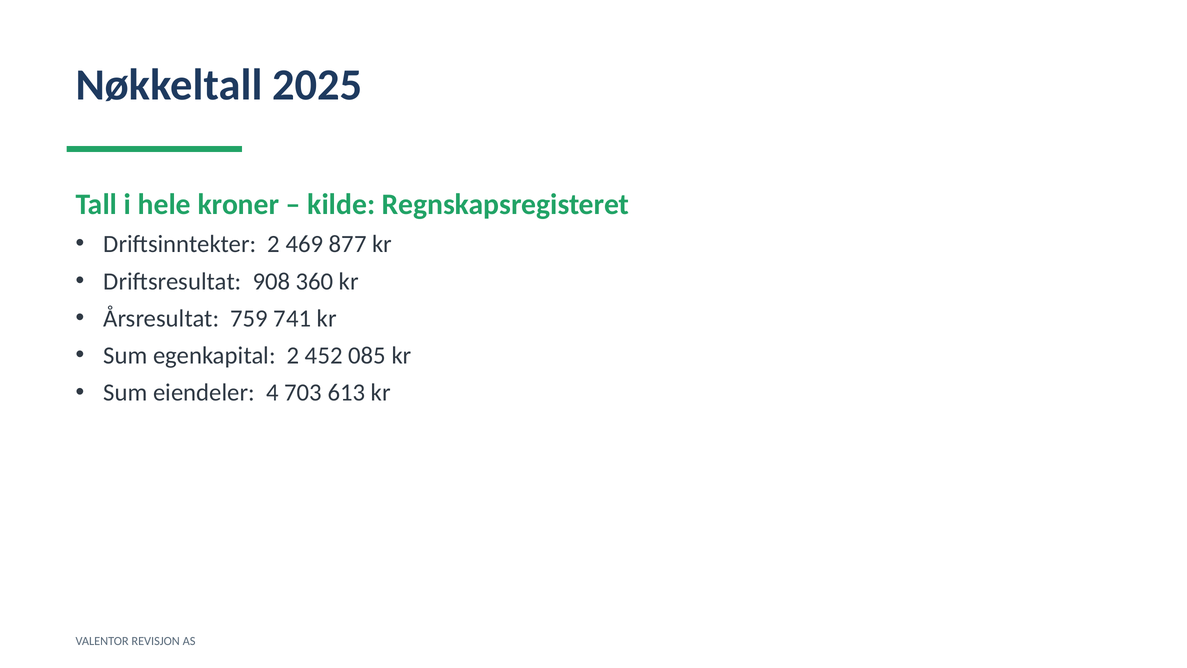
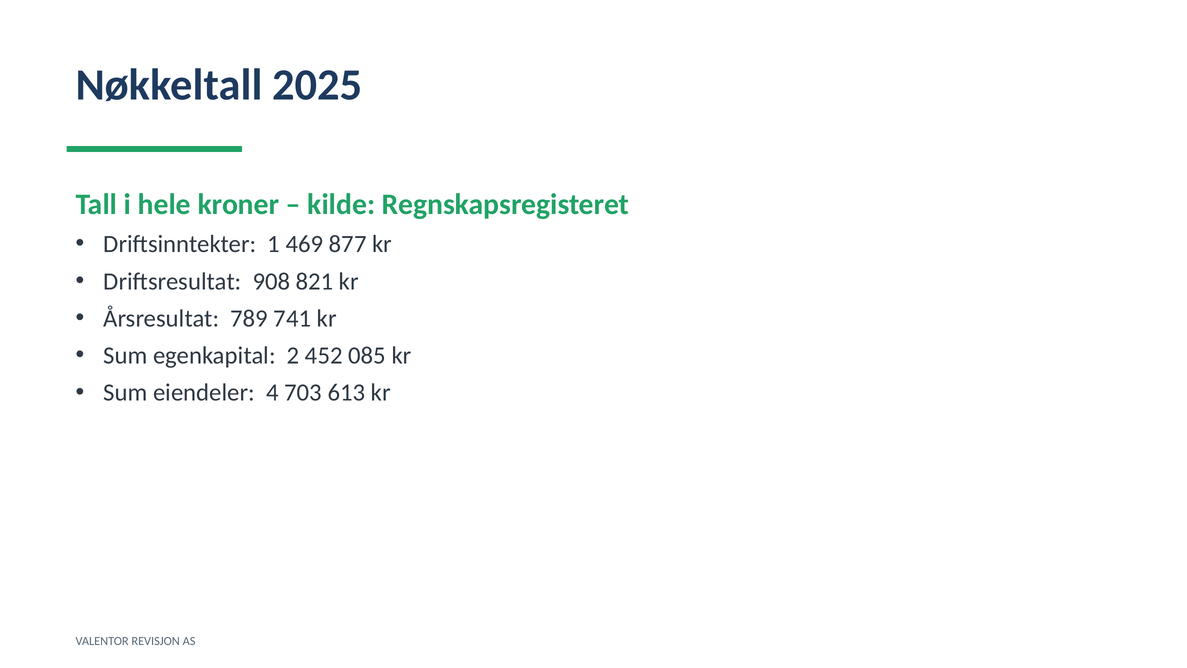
Driftsinntekter 2: 2 -> 1
360: 360 -> 821
759: 759 -> 789
